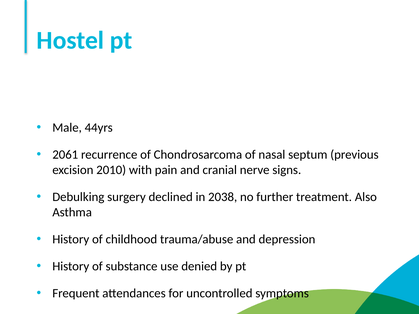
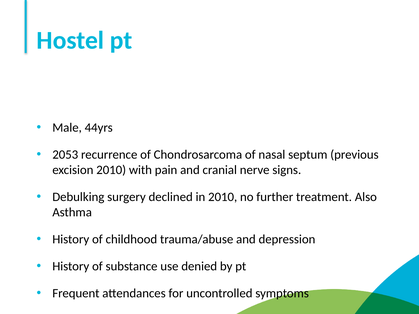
2061: 2061 -> 2053
in 2038: 2038 -> 2010
